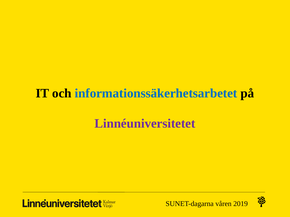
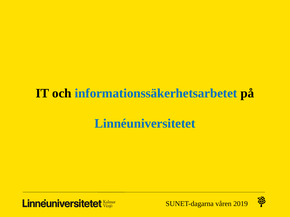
Linnéuniversitetet colour: purple -> blue
